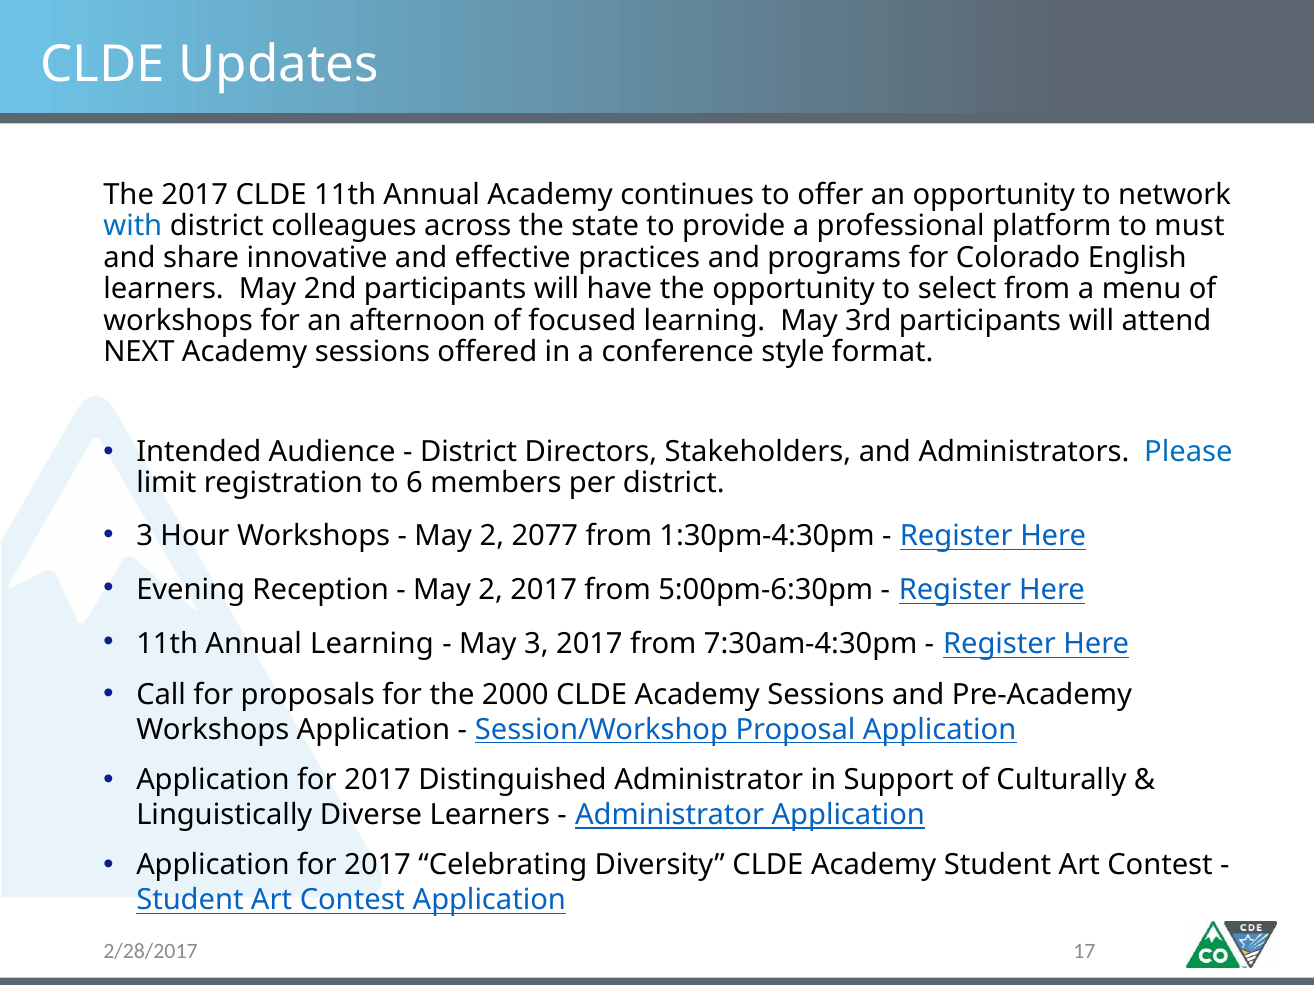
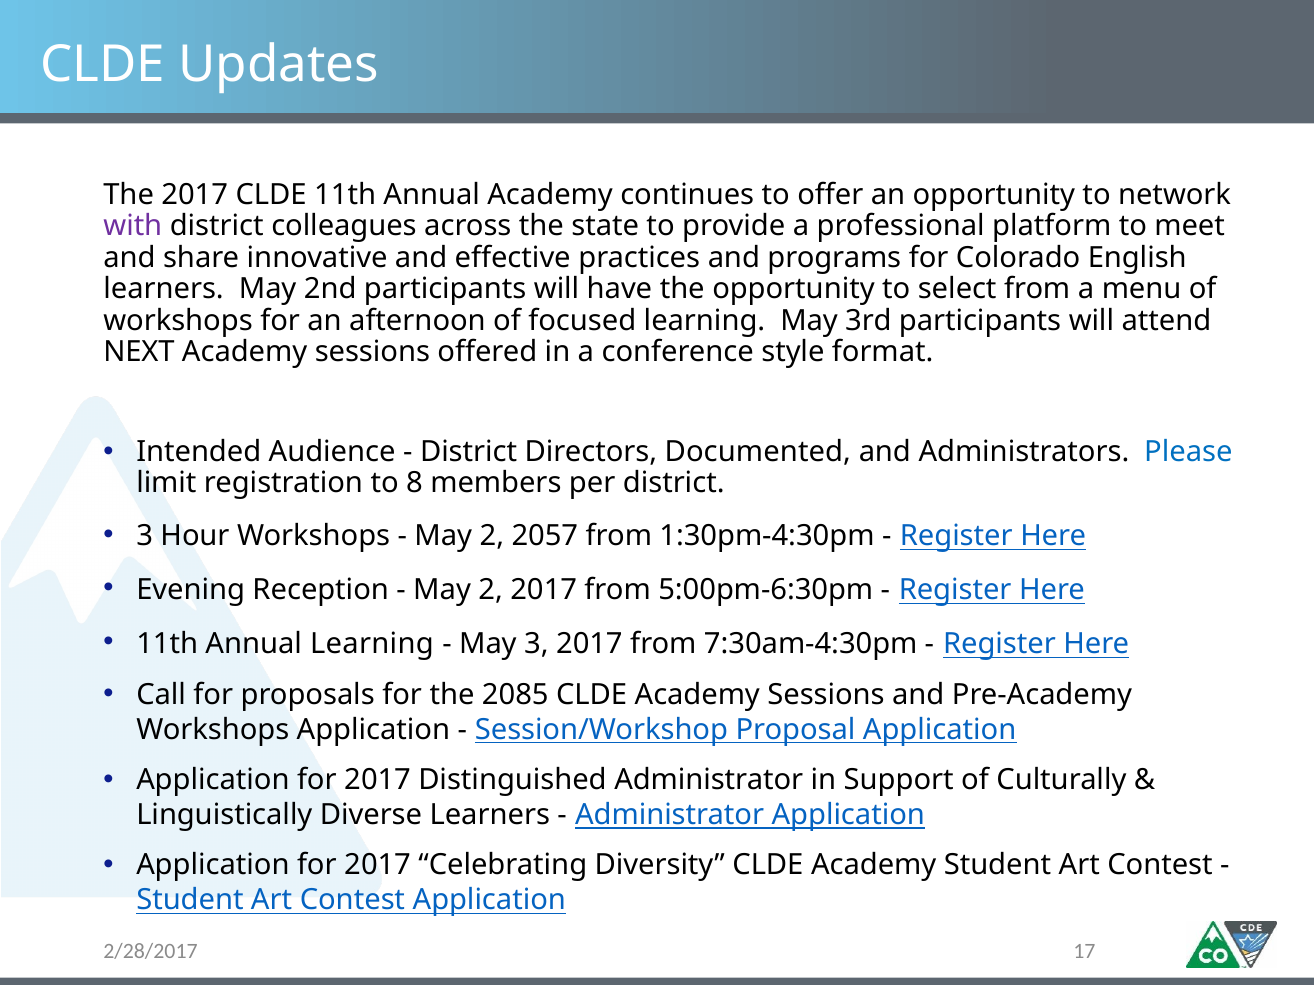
with colour: blue -> purple
must: must -> meet
Stakeholders: Stakeholders -> Documented
6: 6 -> 8
2077: 2077 -> 2057
2000: 2000 -> 2085
